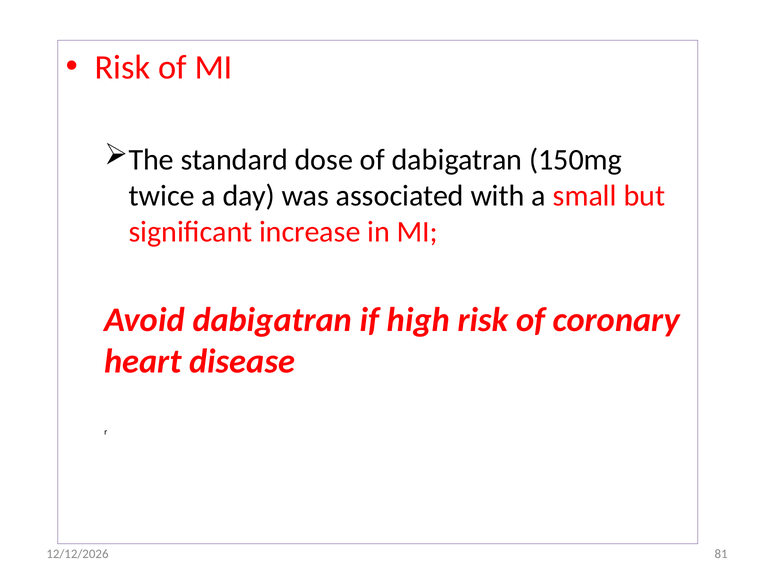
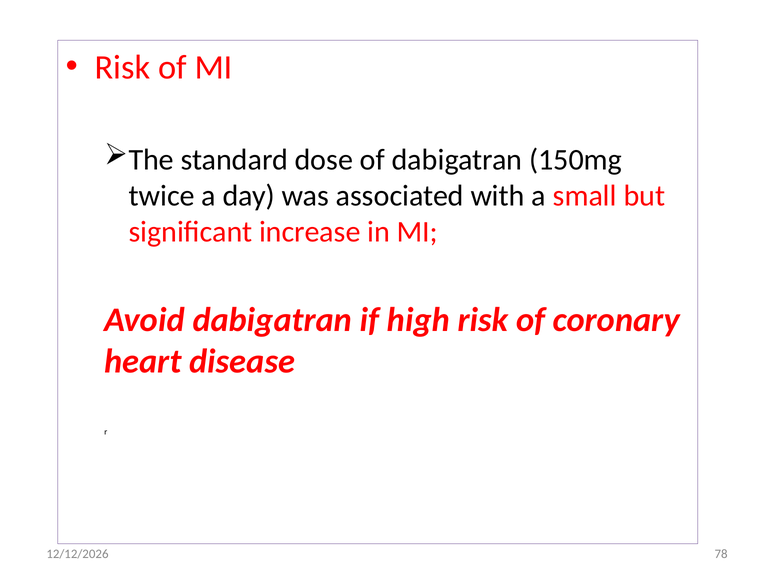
81: 81 -> 78
